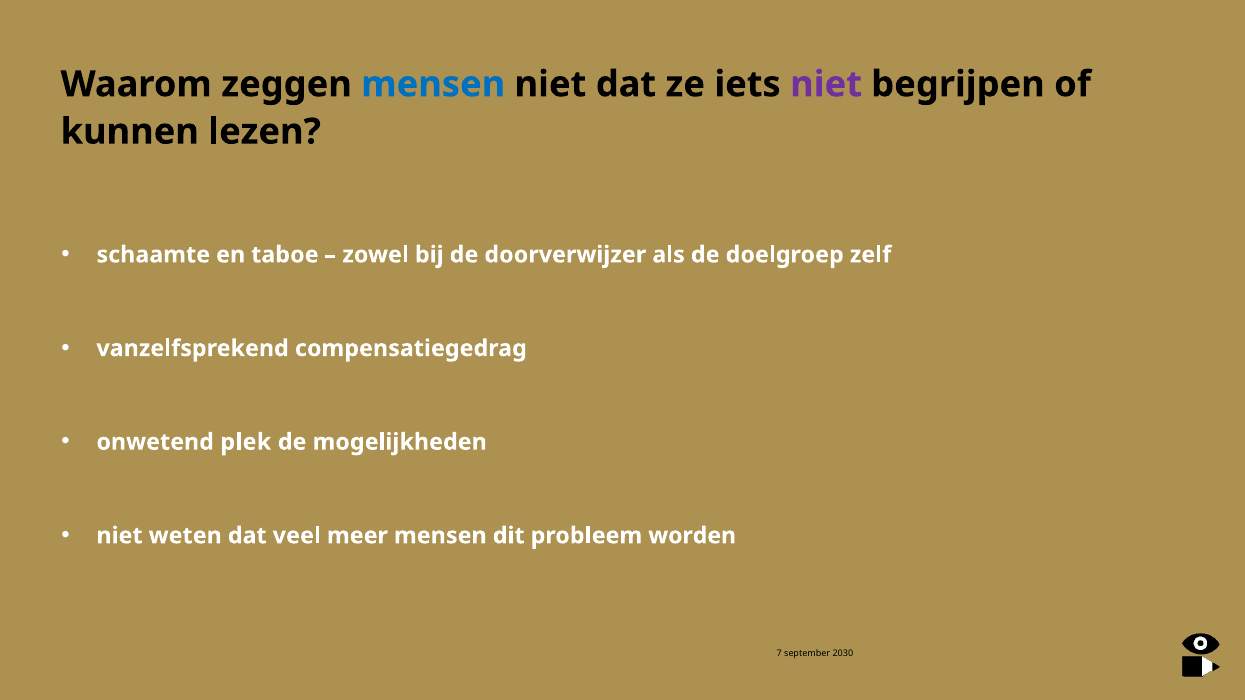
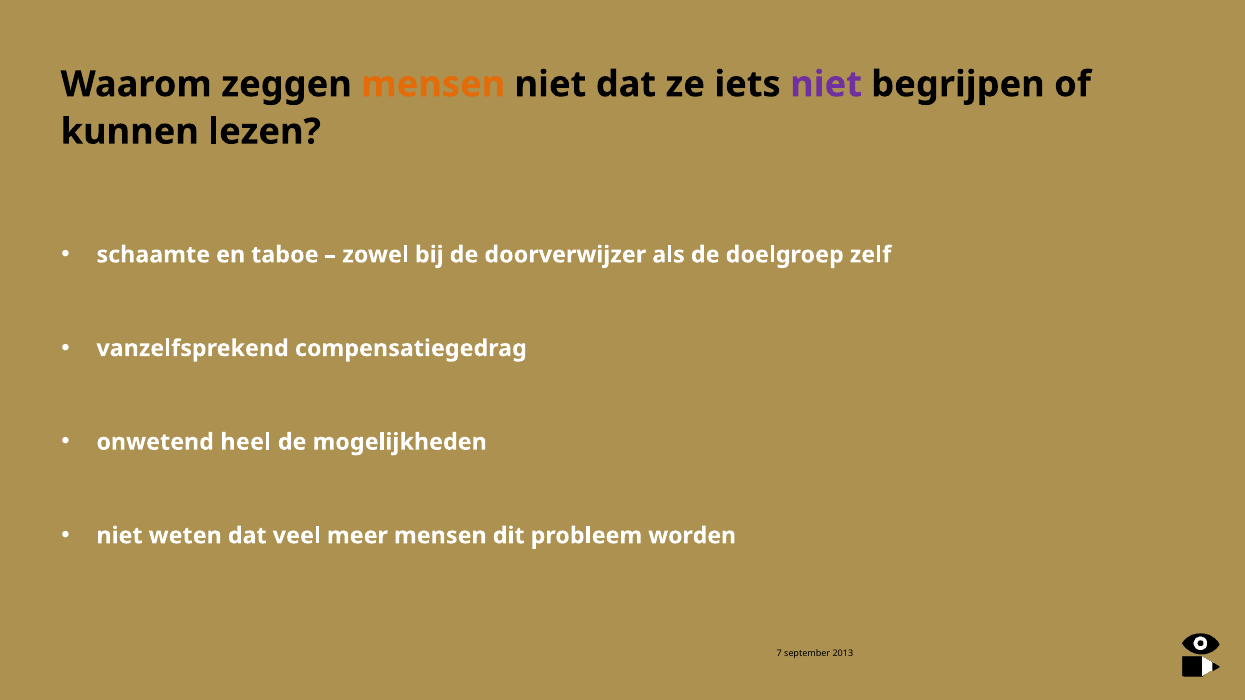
mensen at (433, 84) colour: blue -> orange
plek: plek -> heel
2030: 2030 -> 2013
